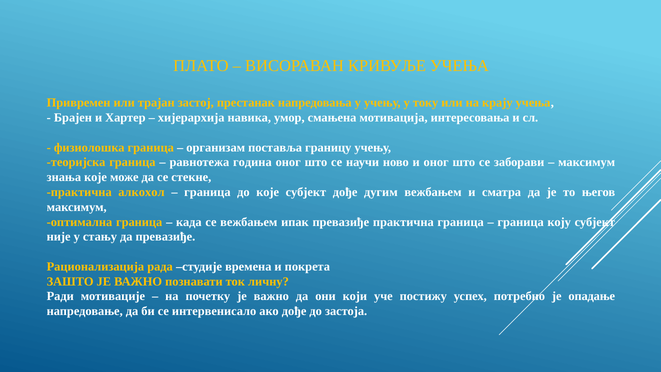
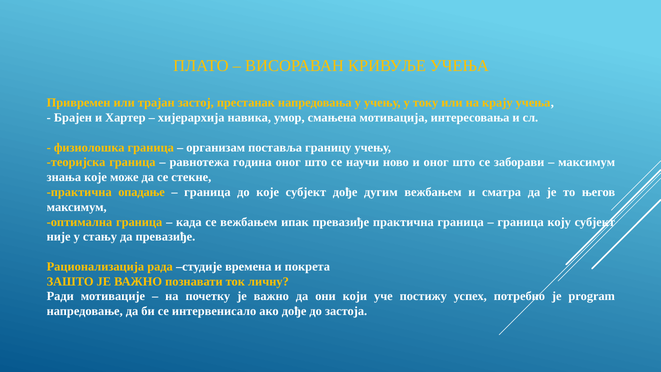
алкохол: алкохол -> опадање
опадање: опадање -> program
